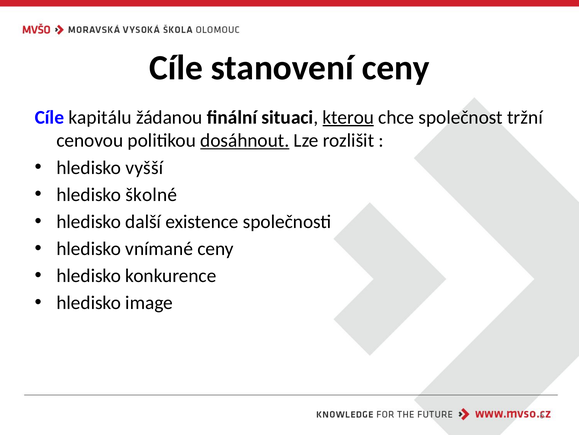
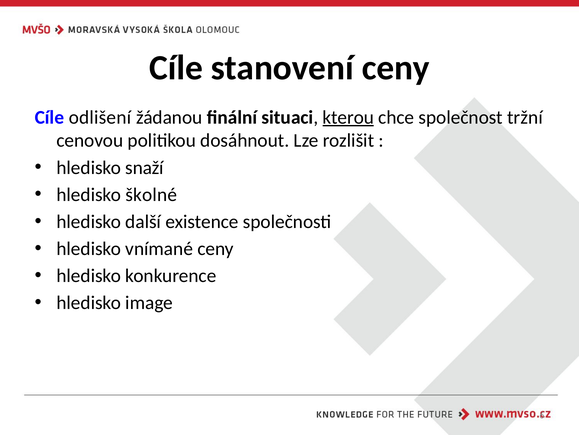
kapitálu: kapitálu -> odlišení
dosáhnout underline: present -> none
vyšší: vyšší -> snaží
